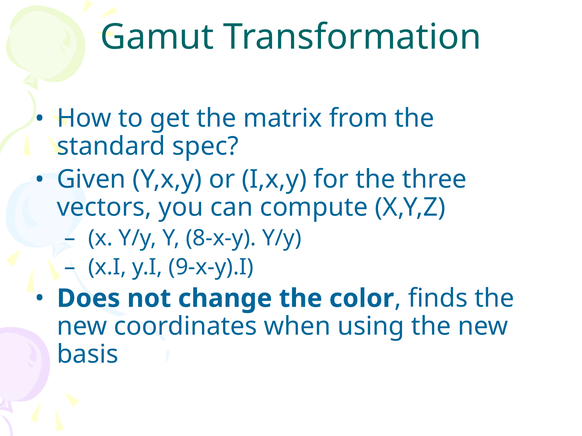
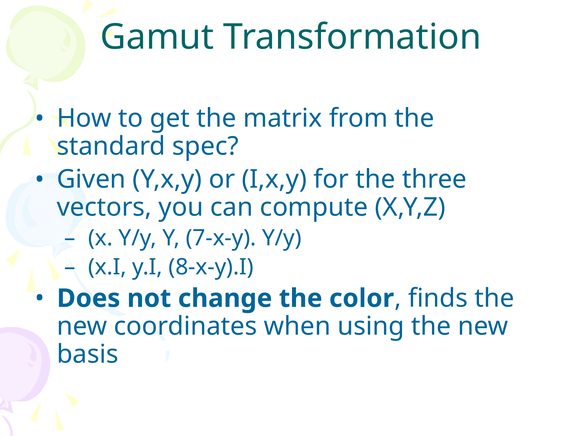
8-x-y: 8-x-y -> 7-x-y
9-x-y).I: 9-x-y).I -> 8-x-y).I
